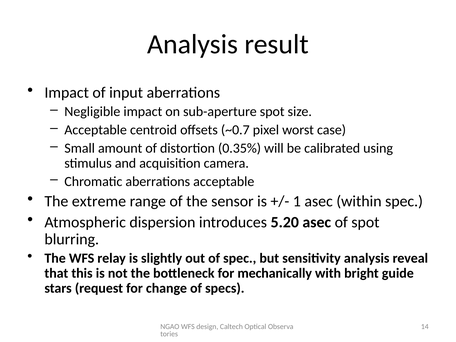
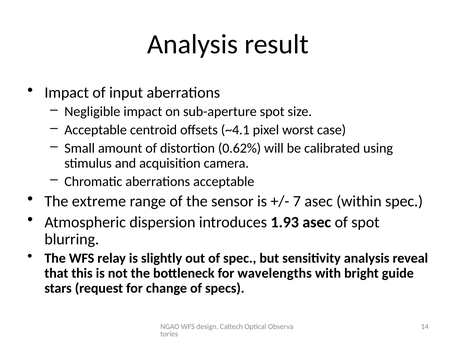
~0.7: ~0.7 -> ~4.1
0.35%: 0.35% -> 0.62%
1: 1 -> 7
5.20: 5.20 -> 1.93
mechanically: mechanically -> wavelengths
